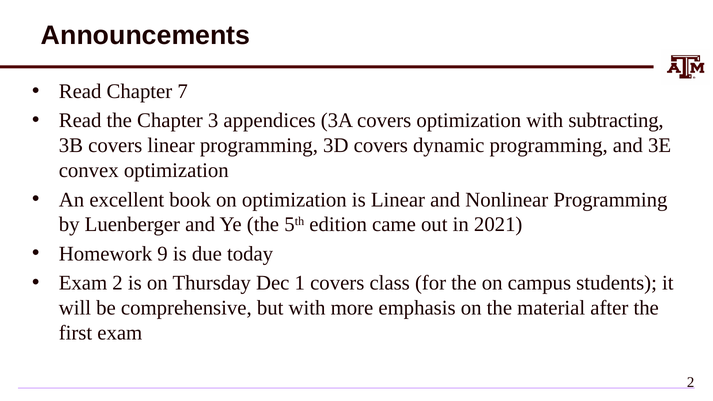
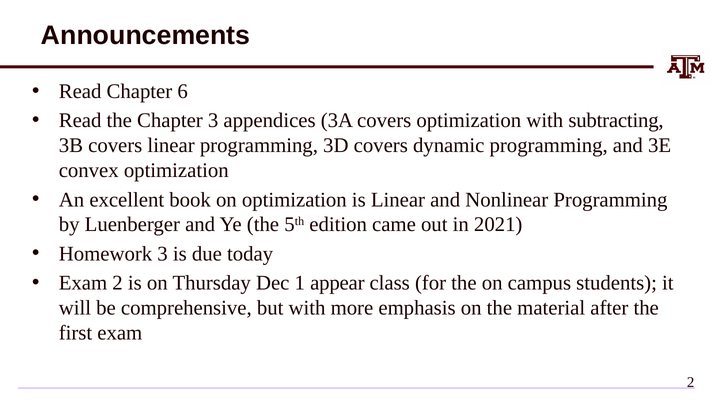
7: 7 -> 6
Homework 9: 9 -> 3
1 covers: covers -> appear
